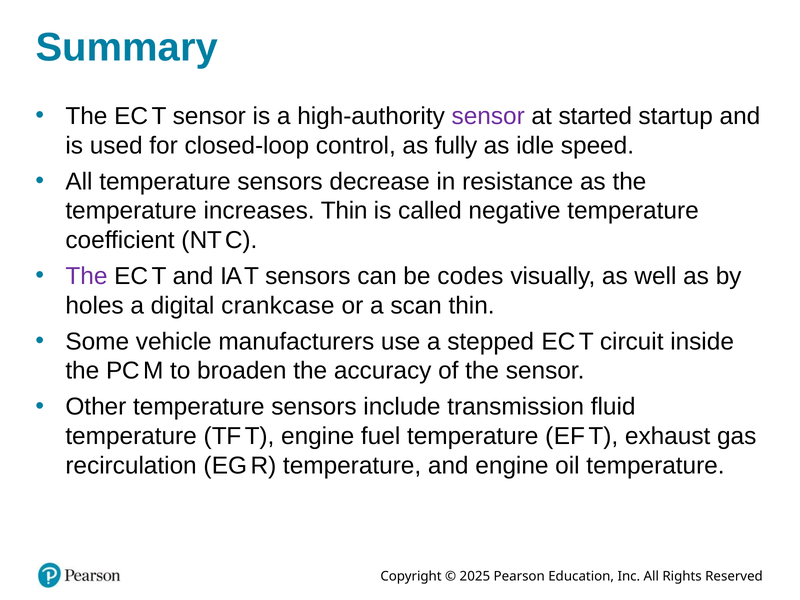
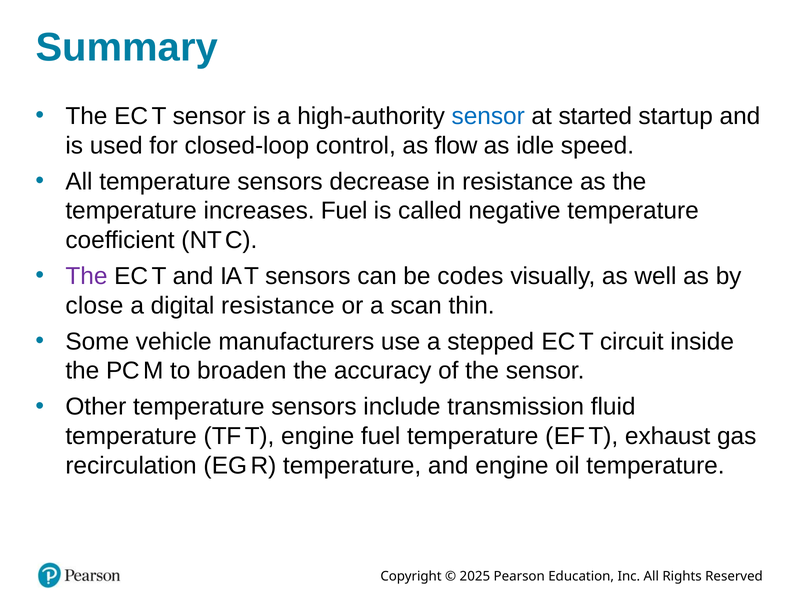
sensor at (488, 116) colour: purple -> blue
fully: fully -> flow
increases Thin: Thin -> Fuel
holes: holes -> close
digital crankcase: crankcase -> resistance
